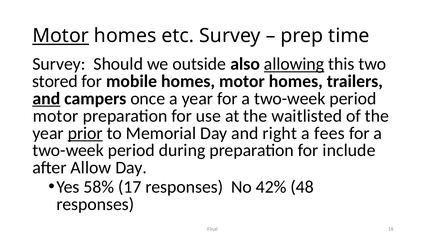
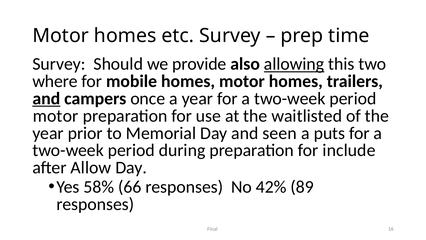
Motor at (61, 36) underline: present -> none
outside: outside -> provide
stored: stored -> where
prior underline: present -> none
right: right -> seen
fees: fees -> puts
17: 17 -> 66
48: 48 -> 89
